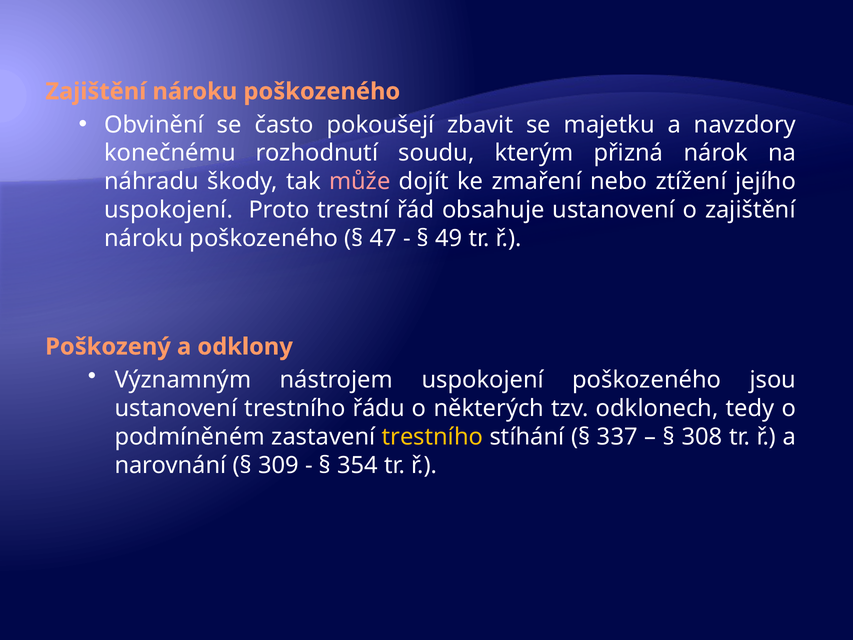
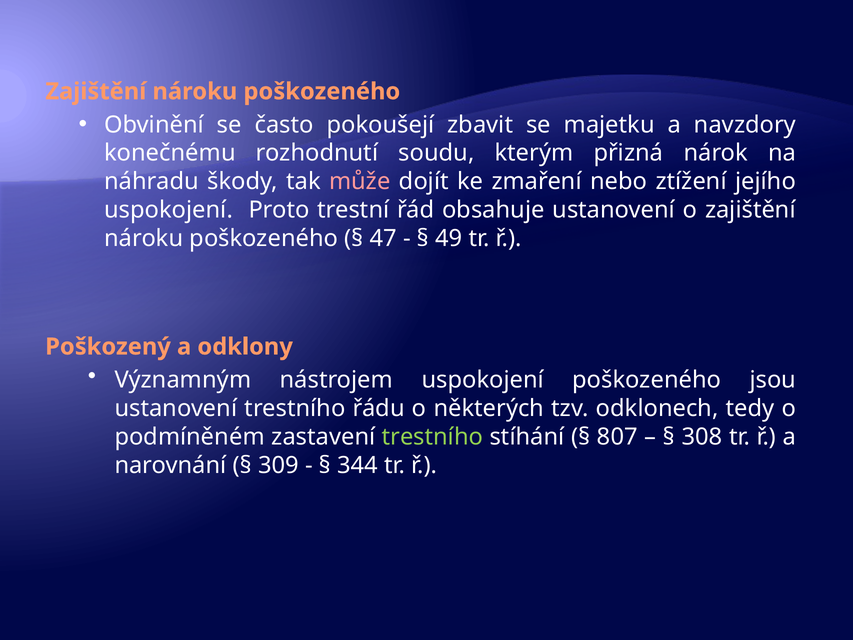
trestního at (432, 437) colour: yellow -> light green
337: 337 -> 807
354: 354 -> 344
